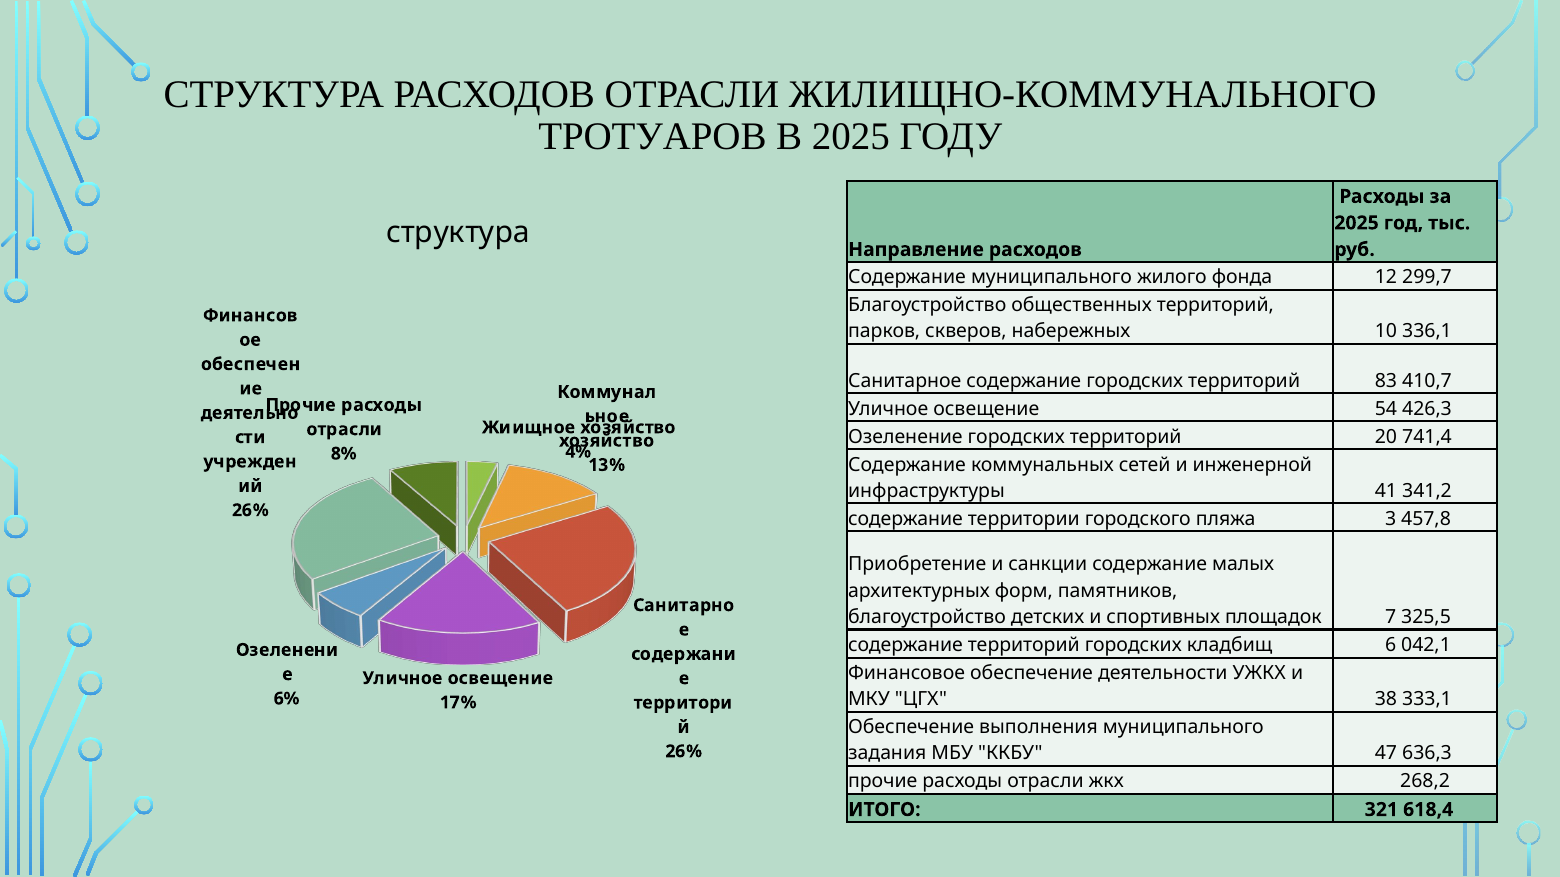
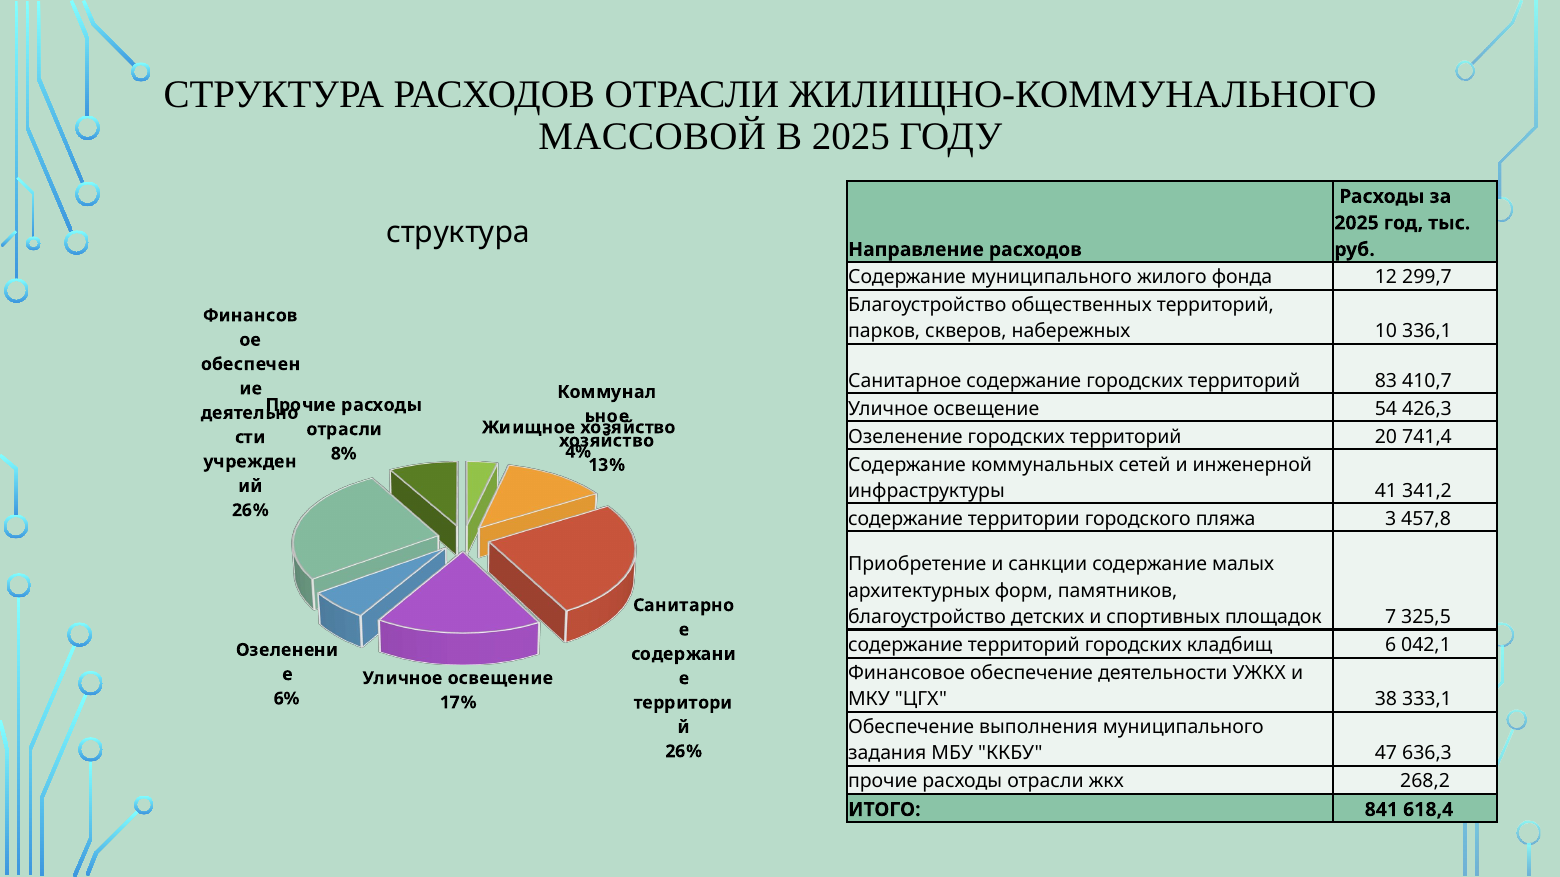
ТРОТУАРОВ: ТРОТУАРОВ -> МАССОВОЙ
321: 321 -> 841
